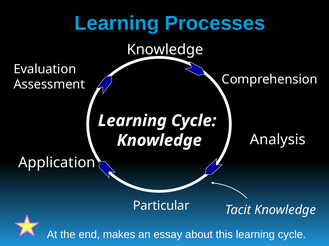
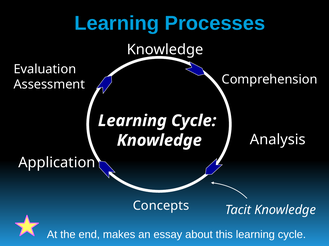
Particular: Particular -> Concepts
